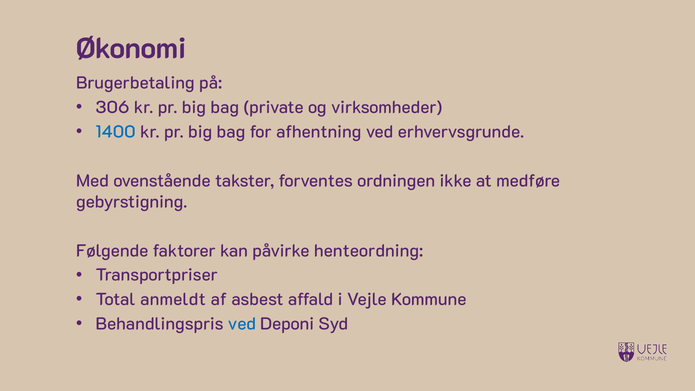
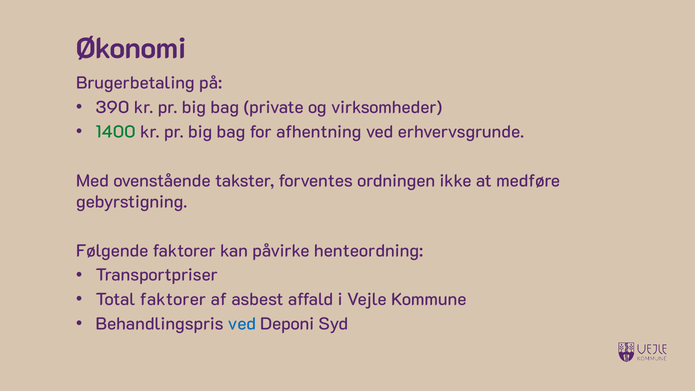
306: 306 -> 390
1400 colour: blue -> green
Total anmeldt: anmeldt -> faktorer
